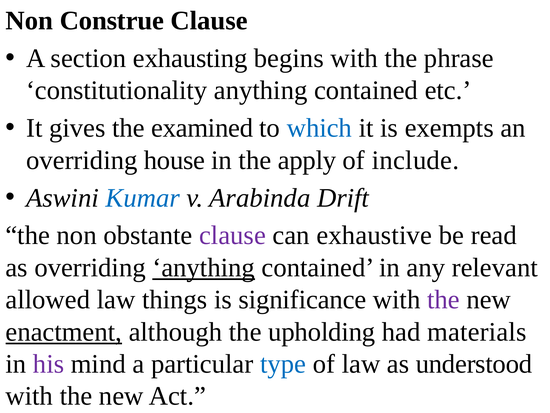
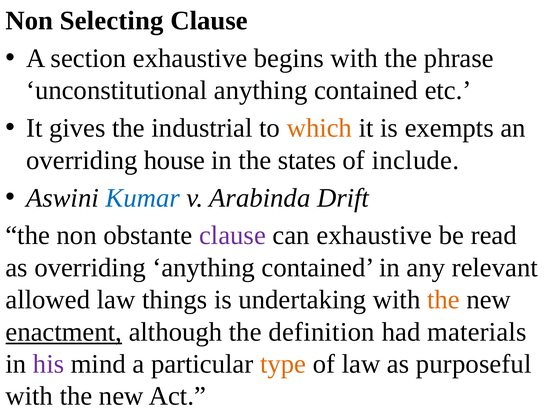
Construe: Construe -> Selecting
section exhausting: exhausting -> exhaustive
constitutionality: constitutionality -> unconstitutional
examined: examined -> industrial
which colour: blue -> orange
apply: apply -> states
anything at (204, 267) underline: present -> none
significance: significance -> undertaking
the at (443, 299) colour: purple -> orange
upholding: upholding -> definition
type colour: blue -> orange
understood: understood -> purposeful
